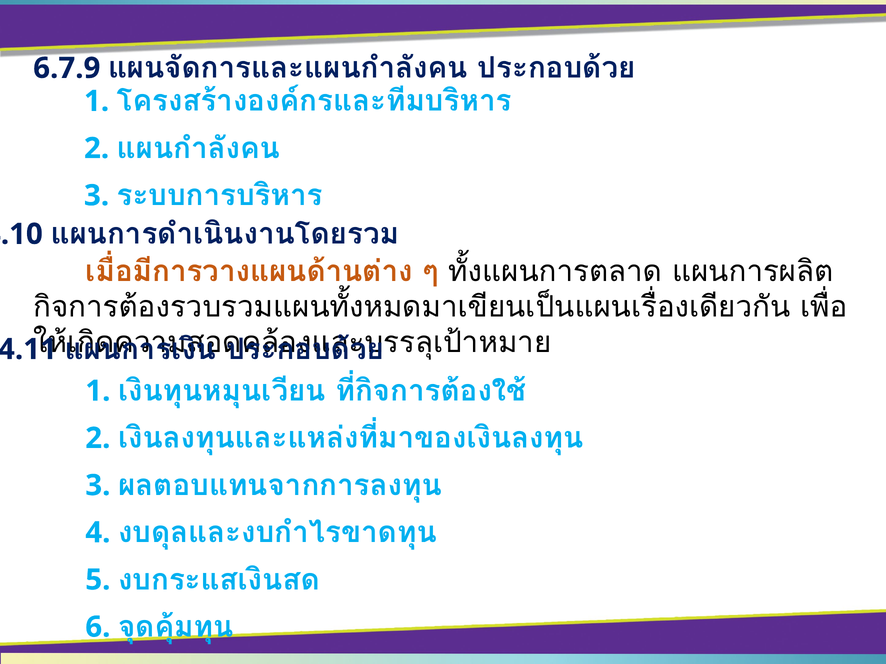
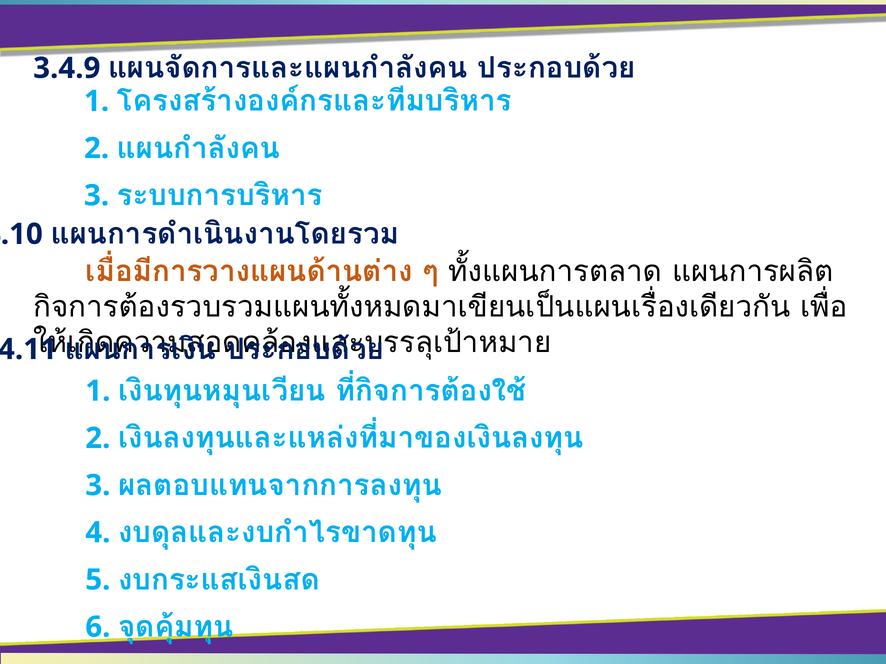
6.7.9: 6.7.9 -> 3.4.9
